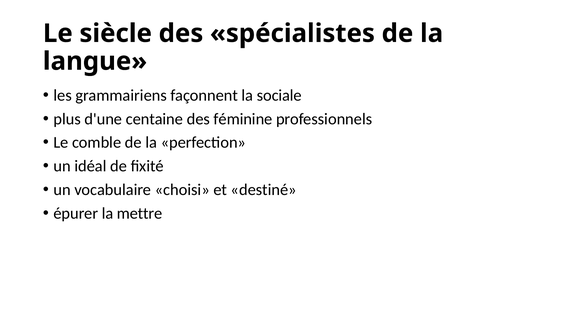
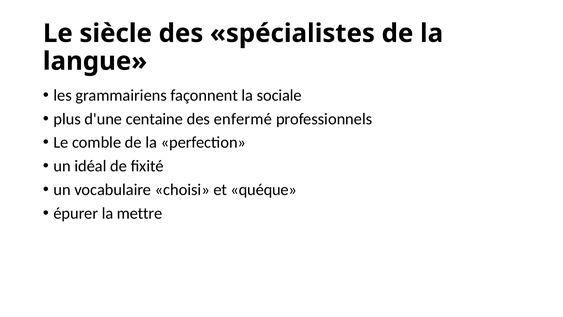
féminine: féminine -> enfermé
destiné: destiné -> quéque
